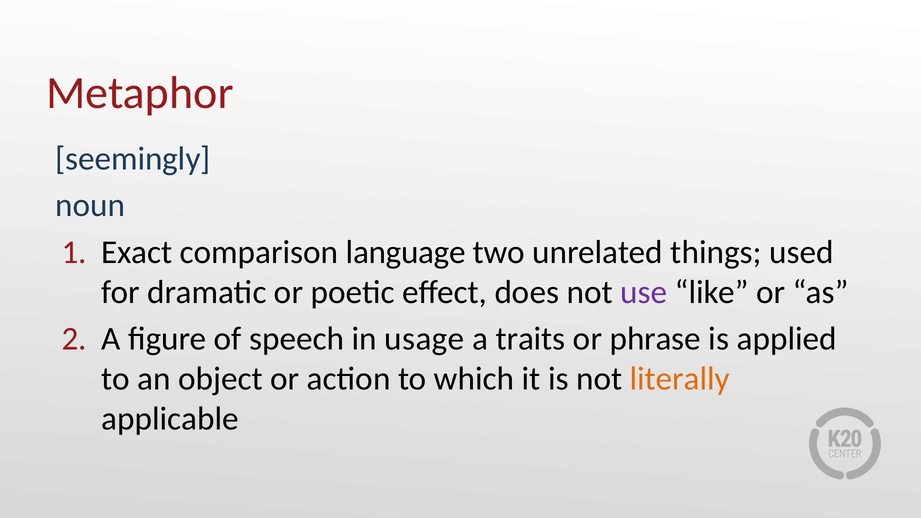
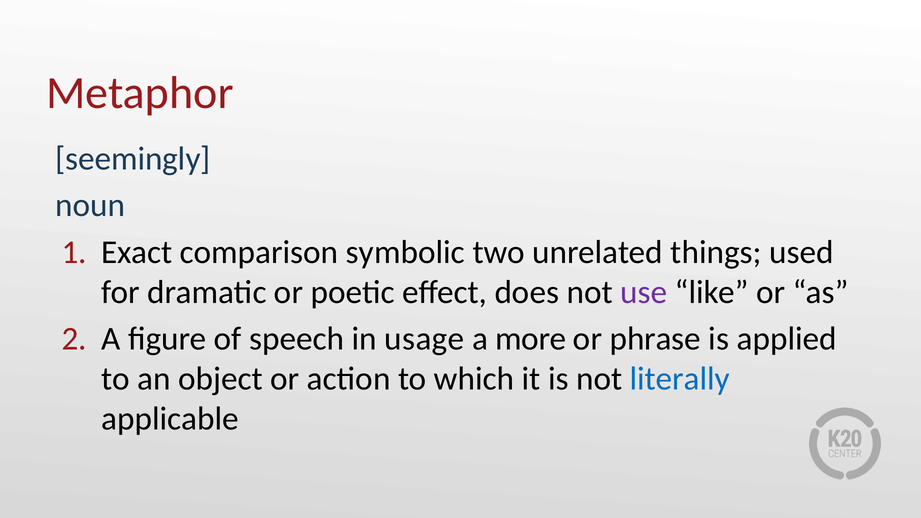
language: language -> symbolic
traits: traits -> more
literally colour: orange -> blue
